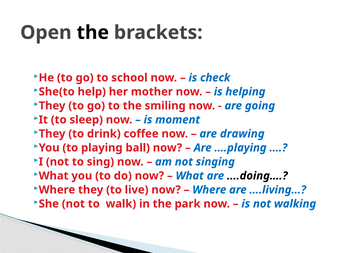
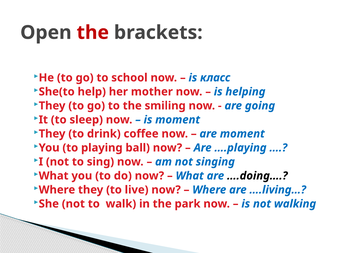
the at (93, 33) colour: black -> red
check: check -> класс
are drawing: drawing -> moment
